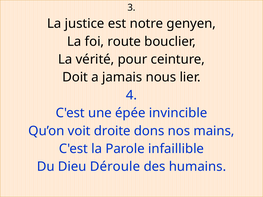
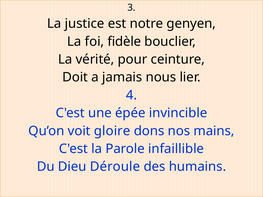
route: route -> fidèle
droite: droite -> gloire
